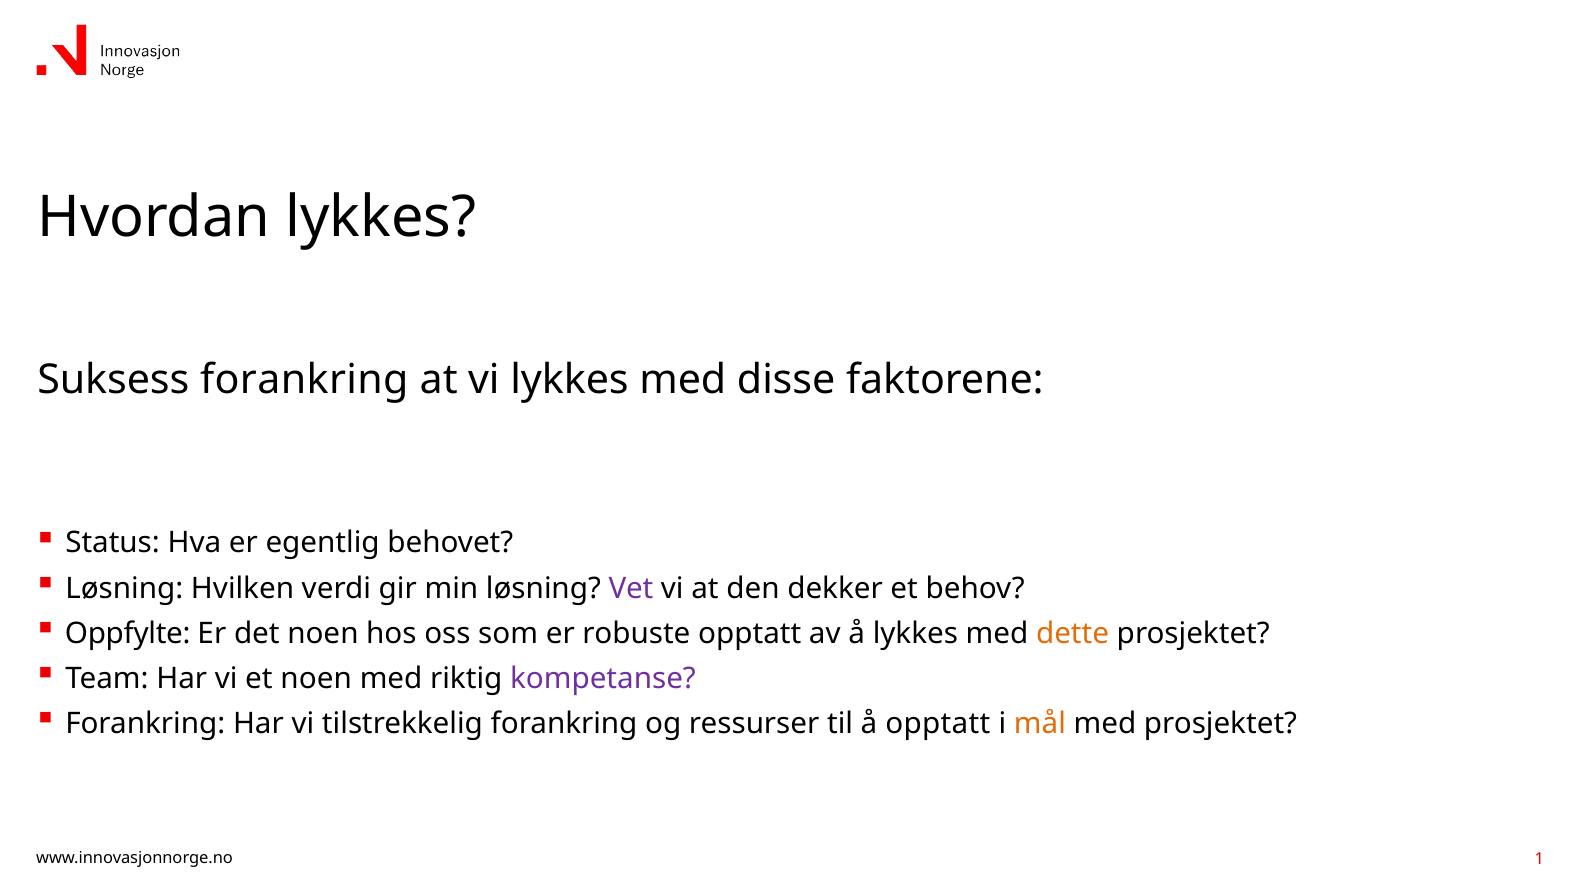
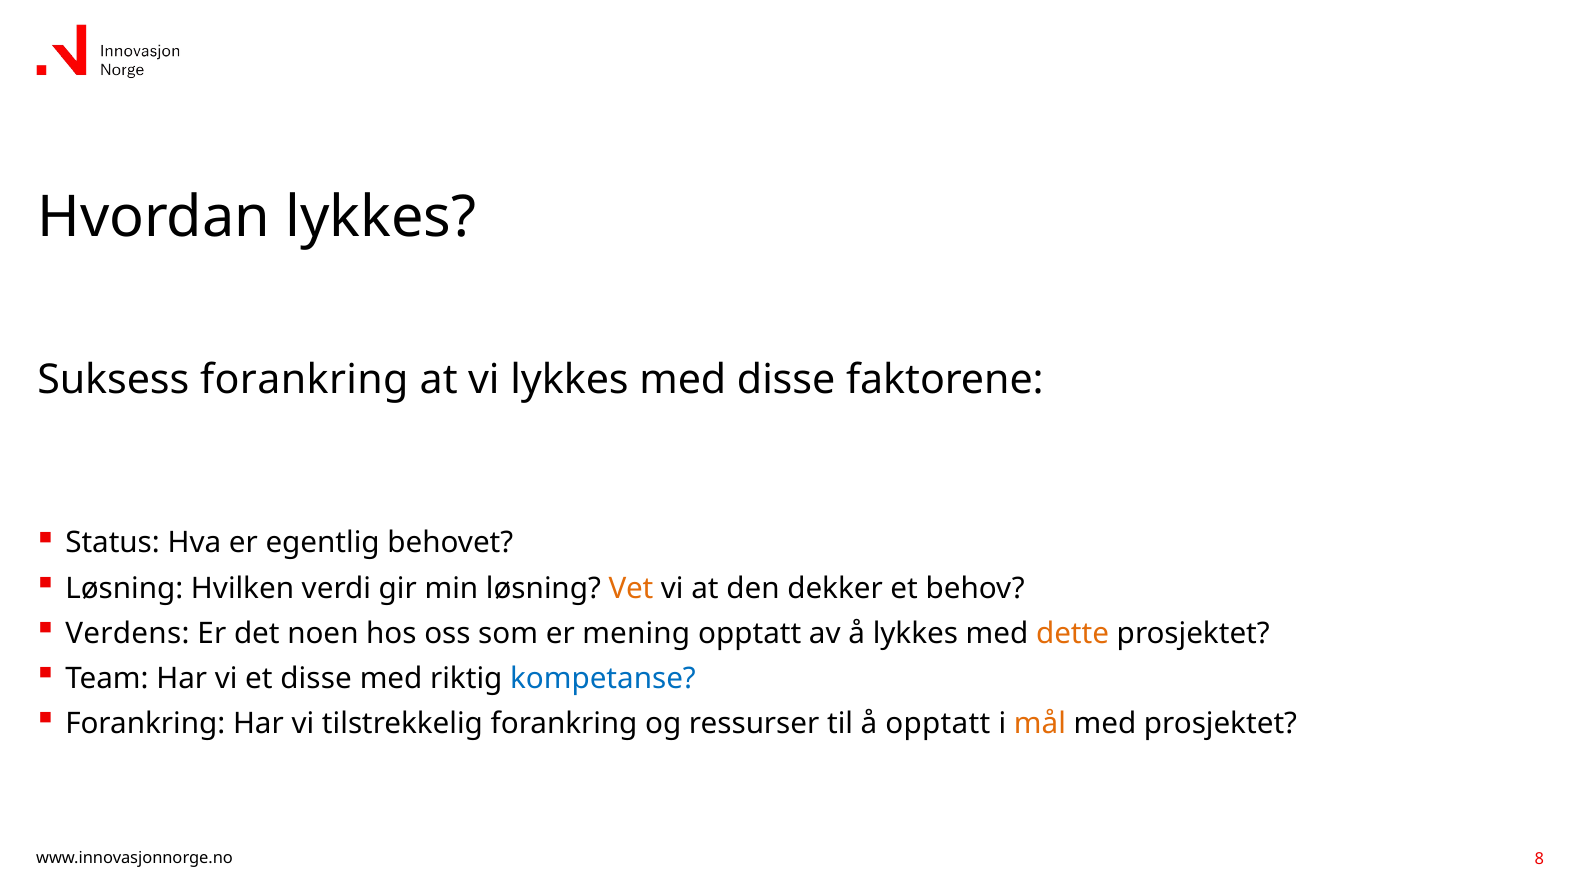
Vet colour: purple -> orange
Oppfylte: Oppfylte -> Verdens
robuste: robuste -> mening
et noen: noen -> disse
kompetanse colour: purple -> blue
1: 1 -> 8
